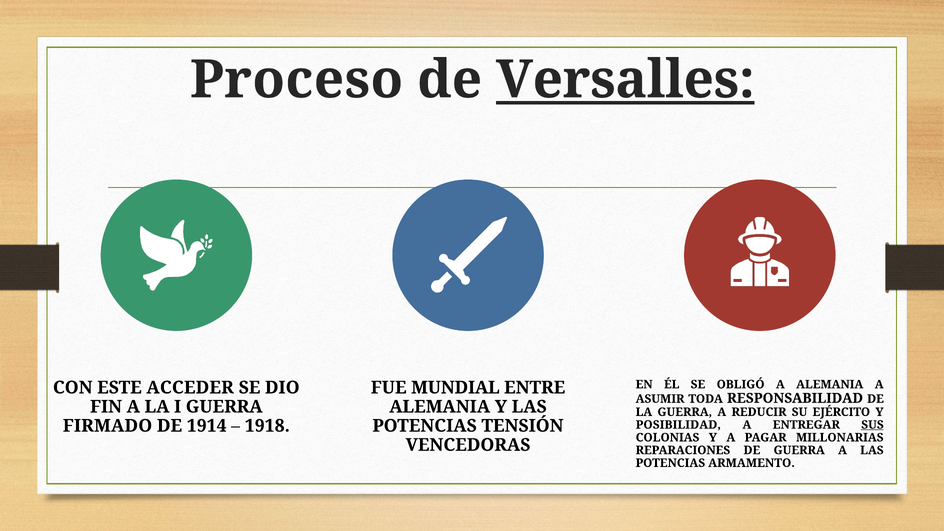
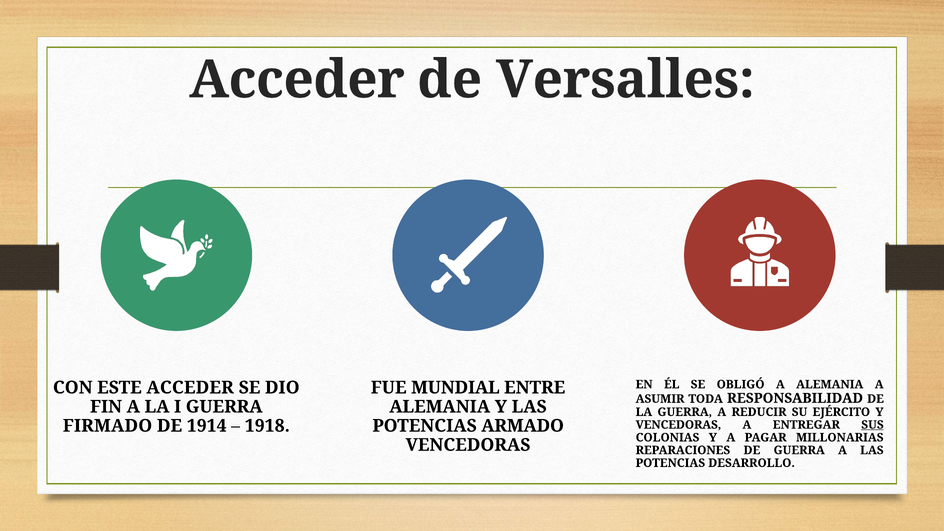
Proceso at (297, 80): Proceso -> Acceder
Versalles underline: present -> none
TENSIÓN: TENSIÓN -> ARMADO
POSIBILIDAD at (678, 425): POSIBILIDAD -> VENCEDORAS
ARMAMENTO: ARMAMENTO -> DESARROLLO
